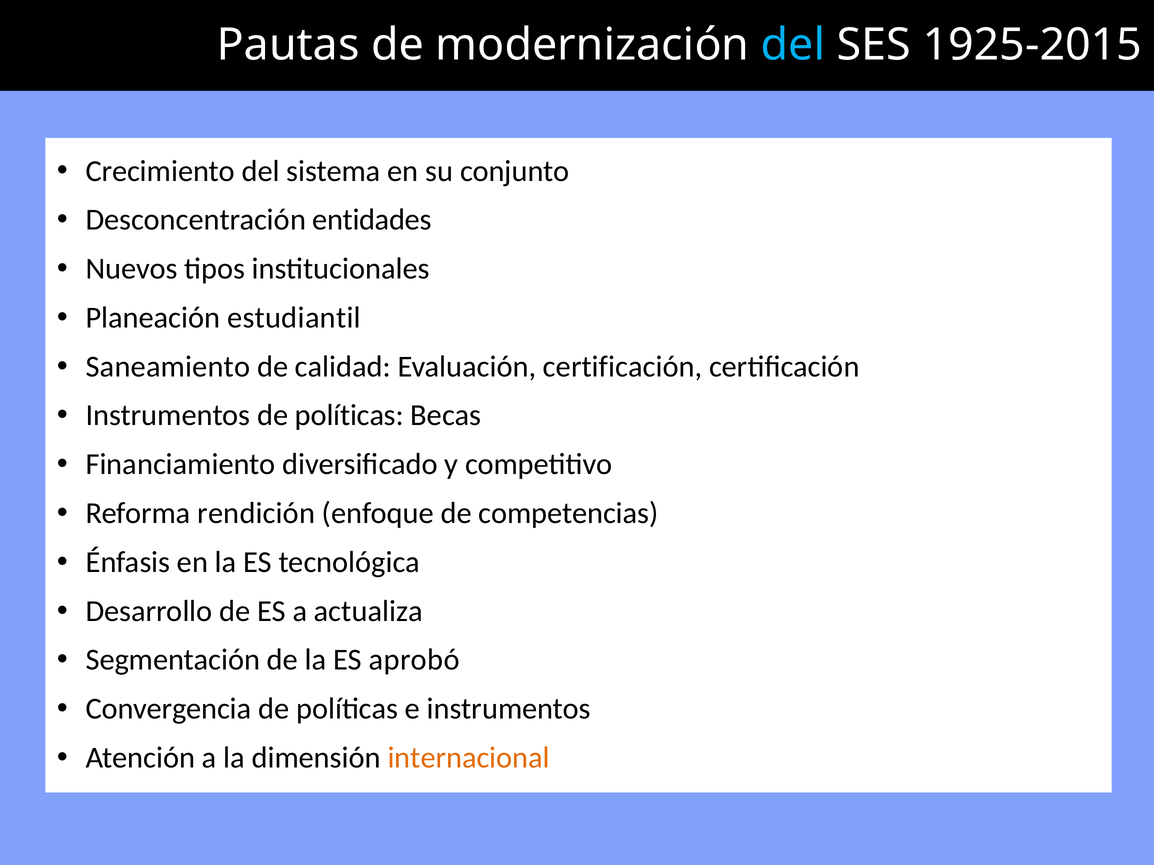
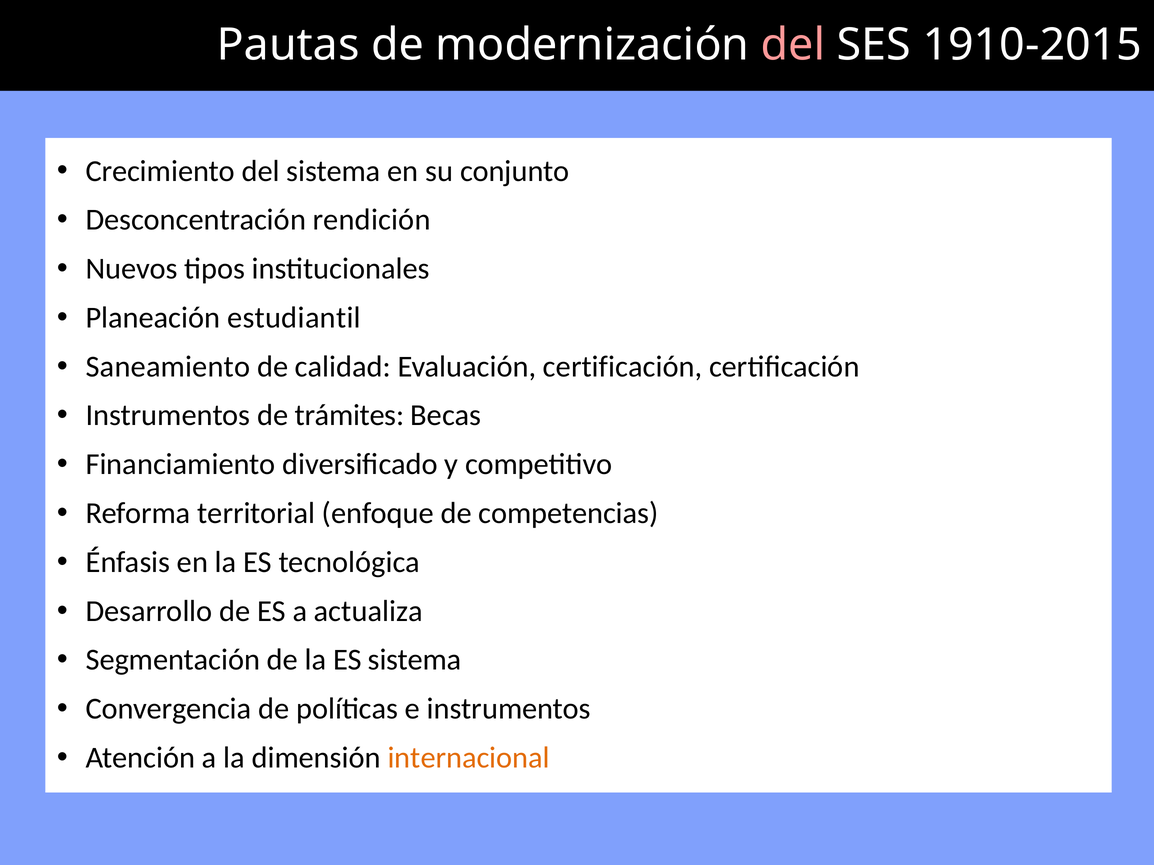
del at (793, 45) colour: light blue -> pink
1925-2015: 1925-2015 -> 1910-2015
entidades: entidades -> rendición
Instrumentos de políticas: políticas -> trámites
rendición: rendición -> territorial
ES aprobó: aprobó -> sistema
